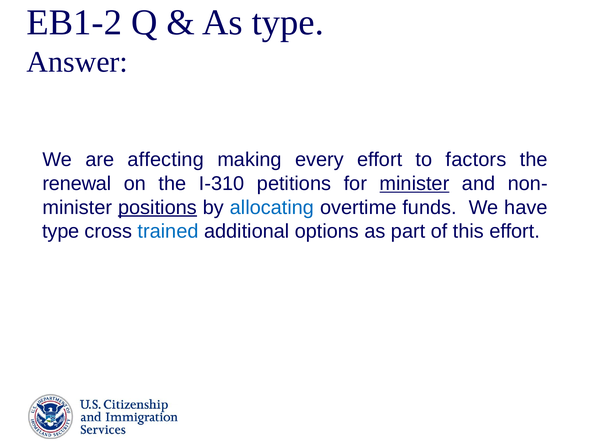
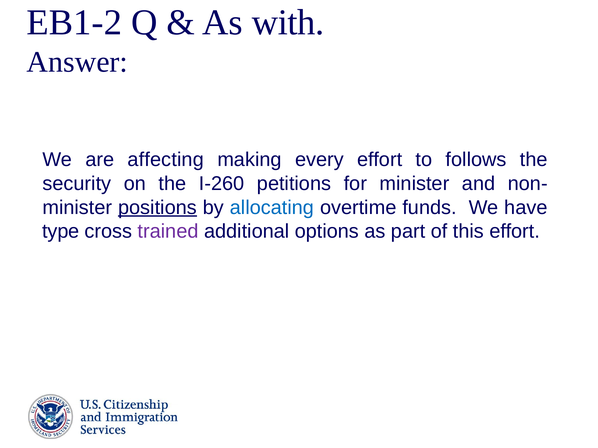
As type: type -> with
factors: factors -> follows
renewal: renewal -> security
I-310: I-310 -> I-260
minister at (414, 184) underline: present -> none
trained colour: blue -> purple
